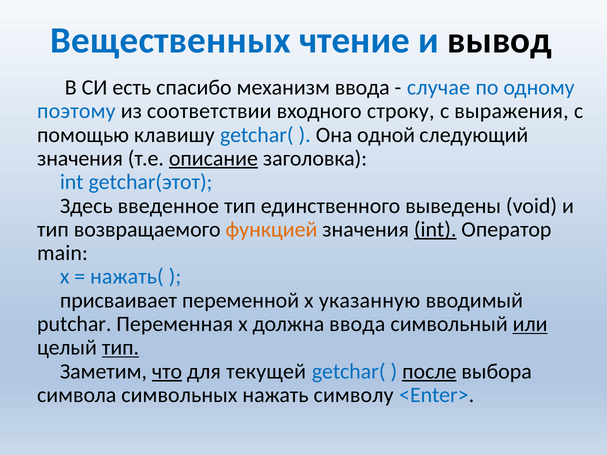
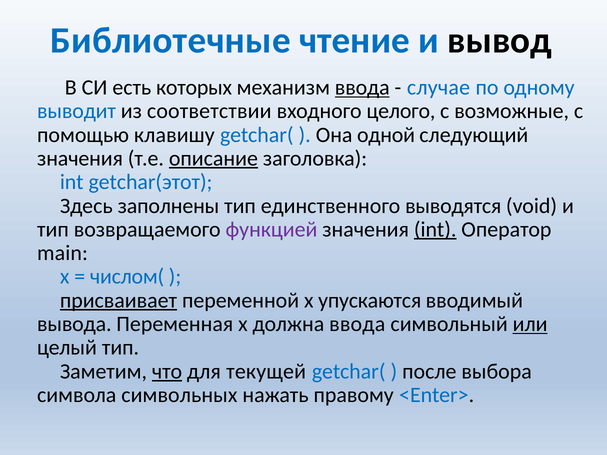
Вещественных: Вещественных -> Библиотечные
спасибо: спасибо -> которых
ввода at (362, 88) underline: none -> present
поэтому: поэтому -> выводит
строку: строку -> целого
выражения: выражения -> возможные
введенное: введенное -> заполнены
выведены: выведены -> выводятся
функцией colour: orange -> purple
нажать(: нажать( -> числом(
присваивает underline: none -> present
указанную: указанную -> упускаются
putchar: putchar -> вывода
тип at (121, 348) underline: present -> none
после underline: present -> none
символу: символу -> правому
